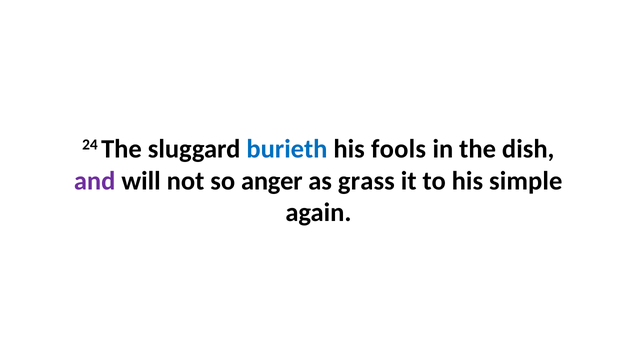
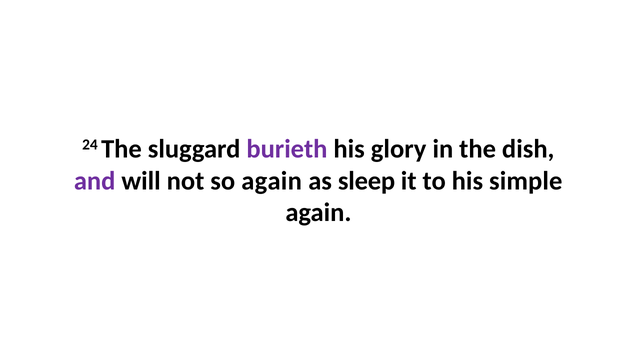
burieth colour: blue -> purple
fools: fools -> glory
so anger: anger -> again
grass: grass -> sleep
